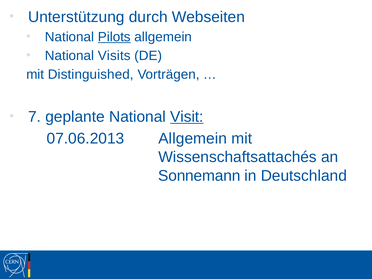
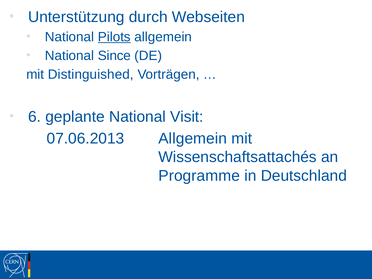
Visits: Visits -> Since
7: 7 -> 6
Visit underline: present -> none
Sonnemann: Sonnemann -> Programme
